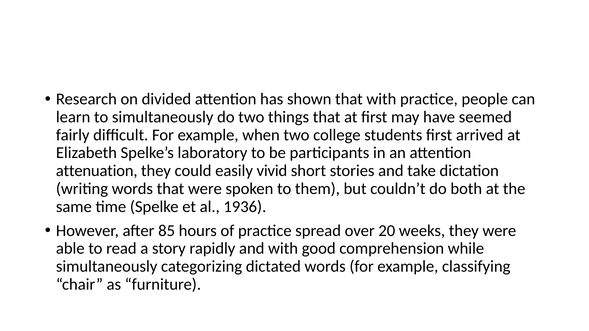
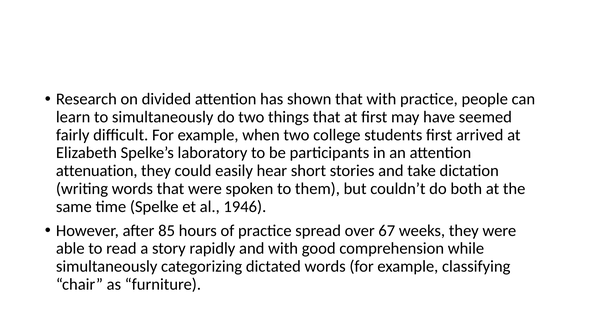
vivid: vivid -> hear
1936: 1936 -> 1946
20: 20 -> 67
